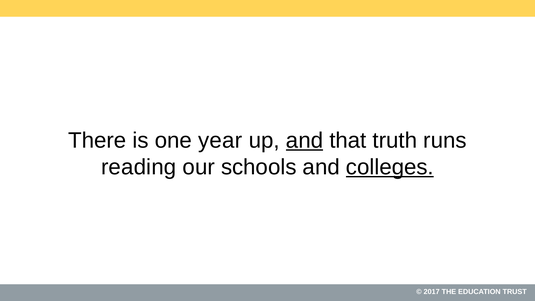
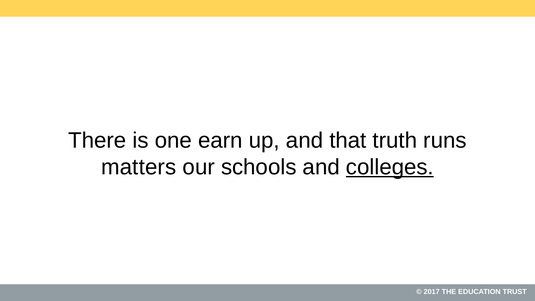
year: year -> earn
and at (305, 140) underline: present -> none
reading: reading -> matters
